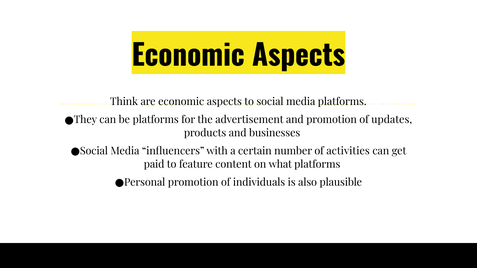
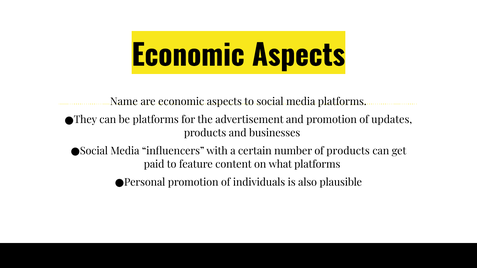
Think: Think -> Name
of activities: activities -> products
